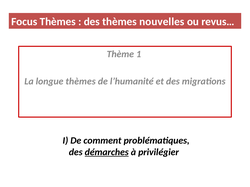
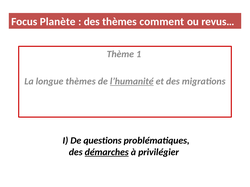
Focus Thèmes: Thèmes -> Planète
nouvelles: nouvelles -> comment
l’humanité underline: none -> present
comment: comment -> questions
